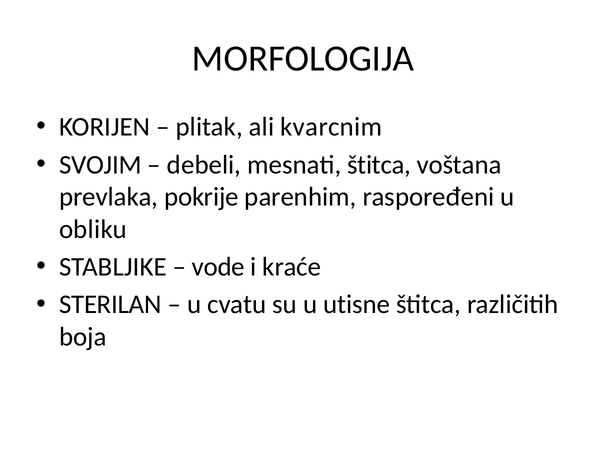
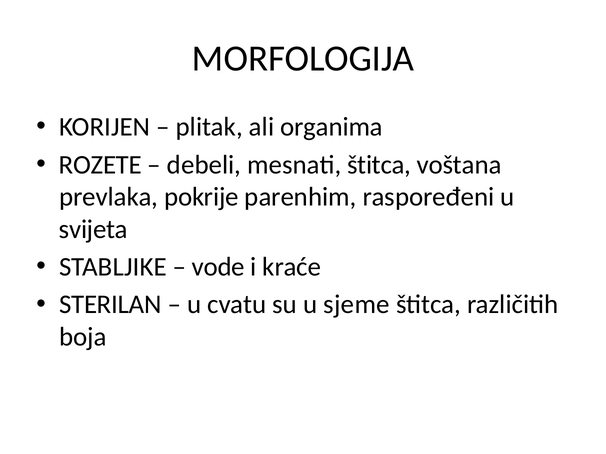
kvarcnim: kvarcnim -> organima
SVOJIM: SVOJIM -> ROZETE
obliku: obliku -> svijeta
utisne: utisne -> sjeme
